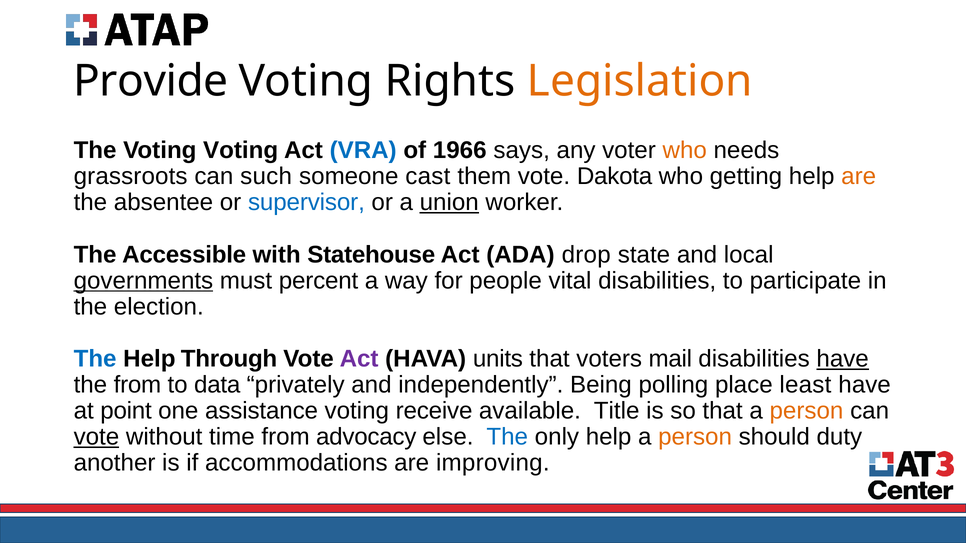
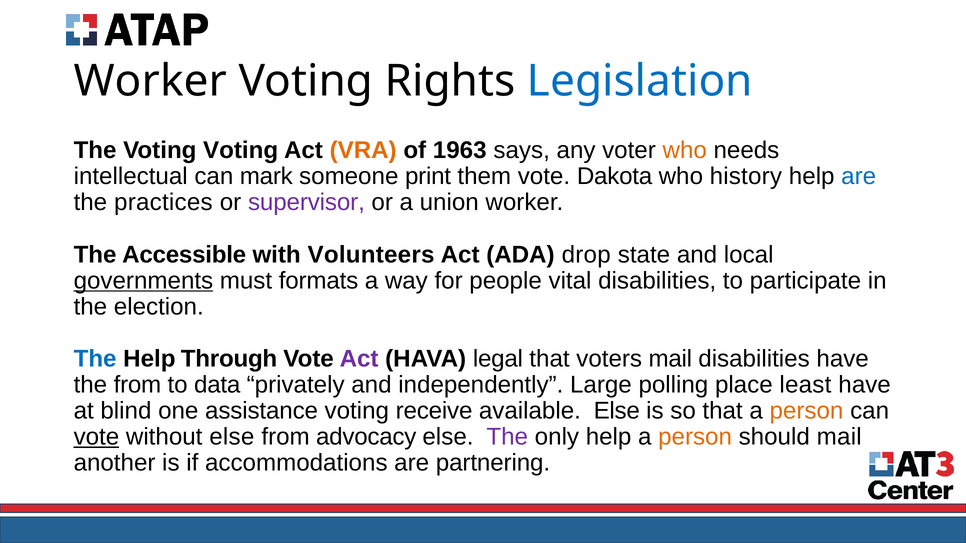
Provide at (151, 81): Provide -> Worker
Legislation colour: orange -> blue
VRA colour: blue -> orange
1966: 1966 -> 1963
grassroots: grassroots -> intellectual
such: such -> mark
cast: cast -> print
getting: getting -> history
are at (859, 177) colour: orange -> blue
absentee: absentee -> practices
supervisor colour: blue -> purple
union underline: present -> none
Statehouse: Statehouse -> Volunteers
percent: percent -> formats
units: units -> legal
have at (843, 359) underline: present -> none
Being: Being -> Large
point: point -> blind
available Title: Title -> Else
without time: time -> else
The at (507, 437) colour: blue -> purple
should duty: duty -> mail
improving: improving -> partnering
